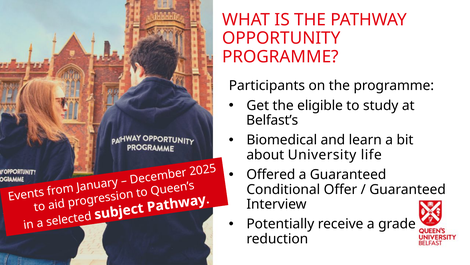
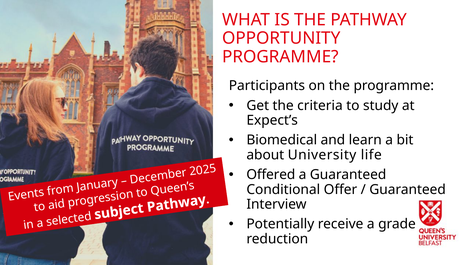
eligible: eligible -> criteria
Belfast’s: Belfast’s -> Expect’s
